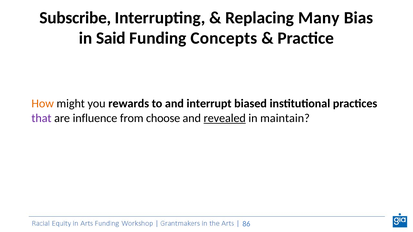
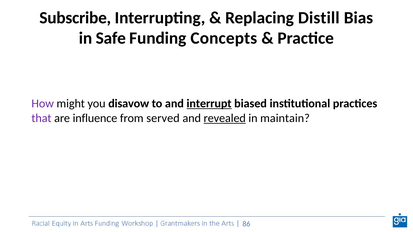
Many: Many -> Distill
Said: Said -> Safe
How colour: orange -> purple
rewards: rewards -> disavow
interrupt underline: none -> present
choose: choose -> served
